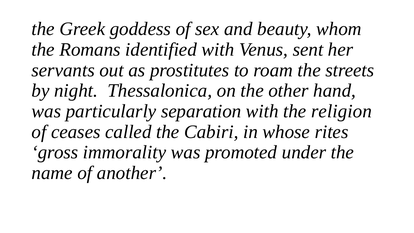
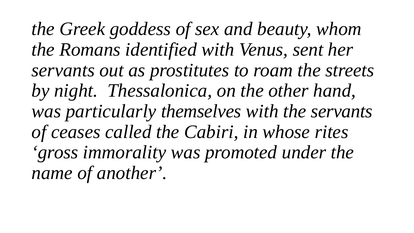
separation: separation -> themselves
the religion: religion -> servants
